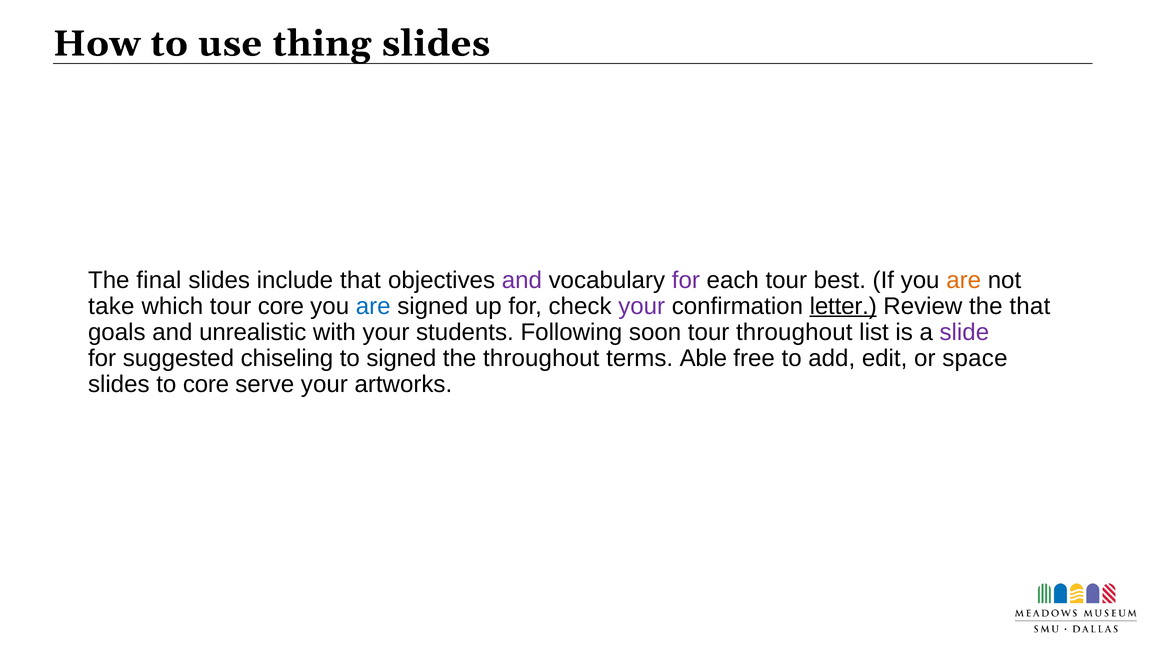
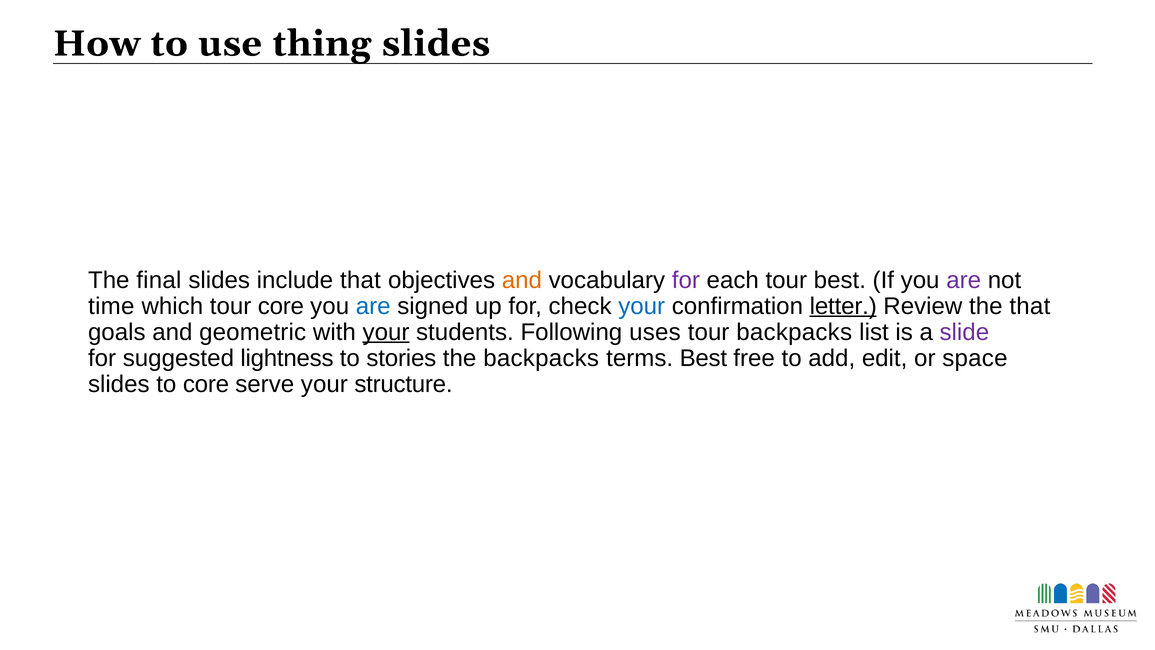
and at (522, 280) colour: purple -> orange
are at (964, 280) colour: orange -> purple
take: take -> time
your at (642, 306) colour: purple -> blue
unrealistic: unrealistic -> geometric
your at (386, 332) underline: none -> present
soon: soon -> uses
tour throughout: throughout -> backpacks
chiseling: chiseling -> lightness
to signed: signed -> stories
the throughout: throughout -> backpacks
terms Able: Able -> Best
artworks: artworks -> structure
